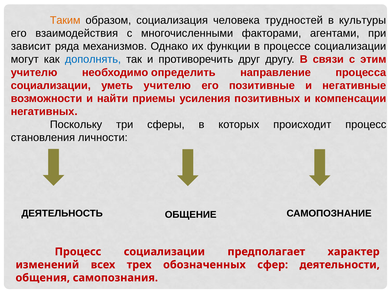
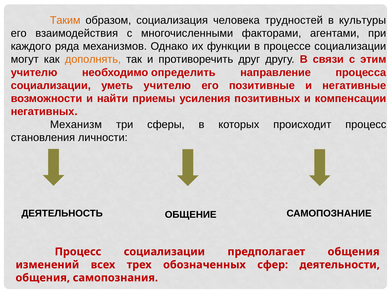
зависит: зависит -> каждого
дополнять colour: blue -> orange
Поскольку: Поскольку -> Механизм
предполагает характер: характер -> общения
